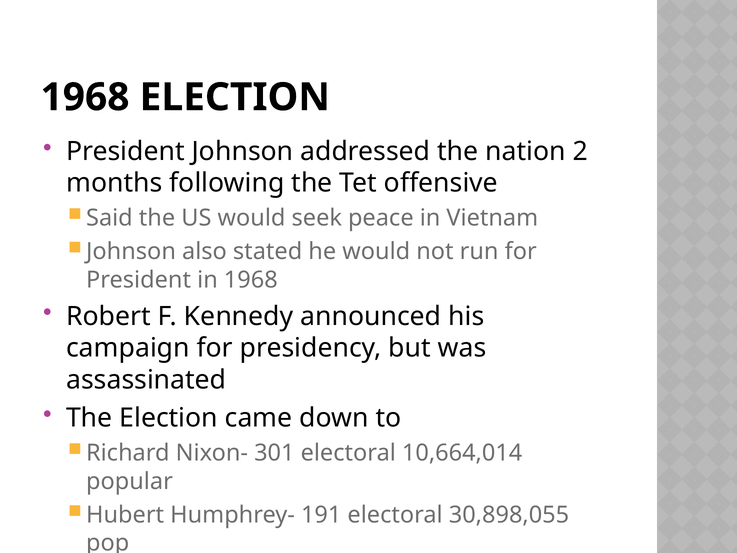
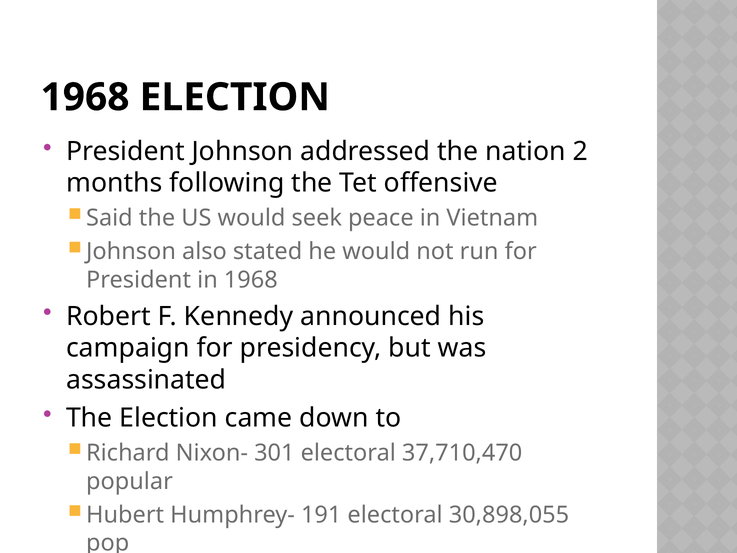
10,664,014: 10,664,014 -> 37,710,470
